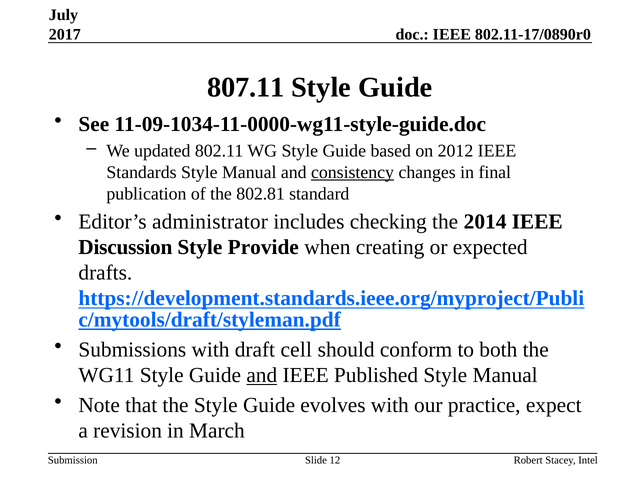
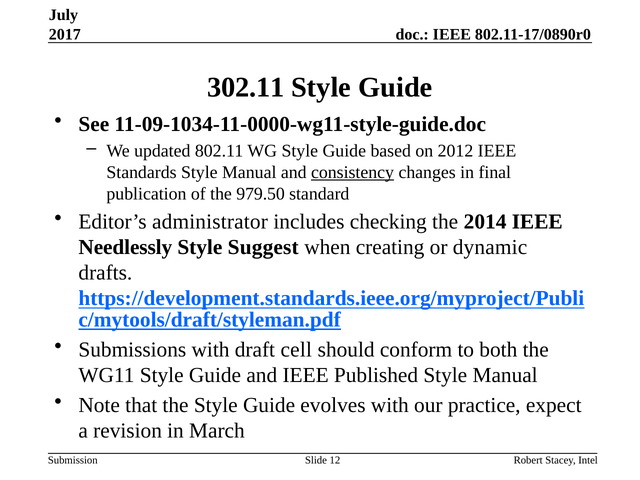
807.11: 807.11 -> 302.11
802.81: 802.81 -> 979.50
Discussion: Discussion -> Needlessly
Provide: Provide -> Suggest
expected: expected -> dynamic
and at (262, 375) underline: present -> none
